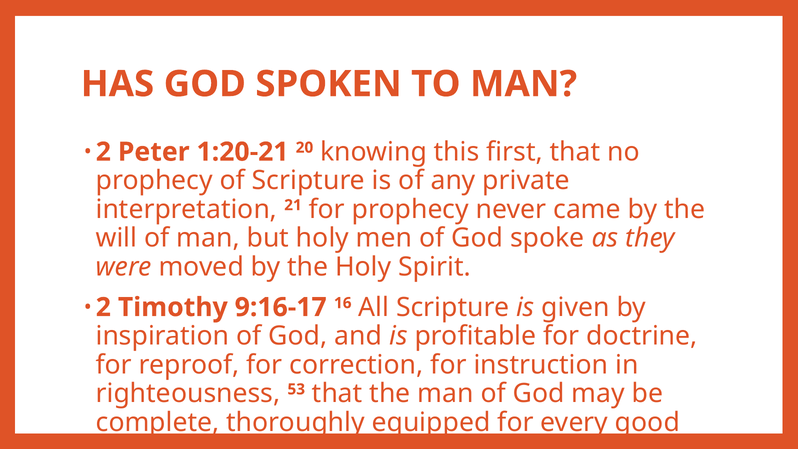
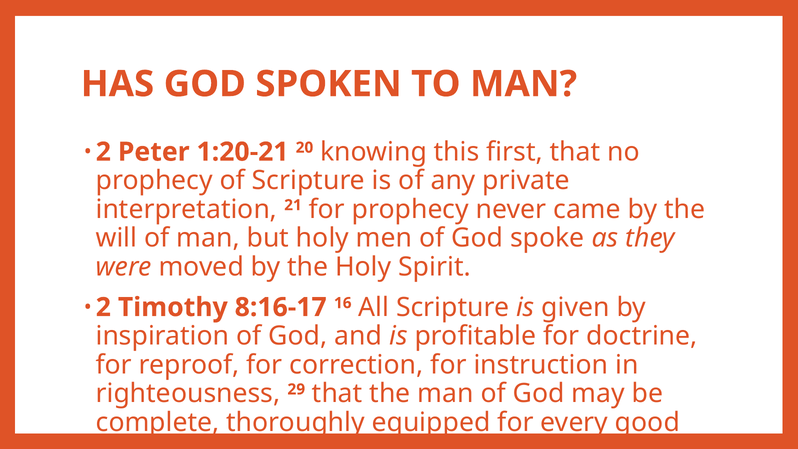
9:16-17: 9:16-17 -> 8:16-17
53: 53 -> 29
